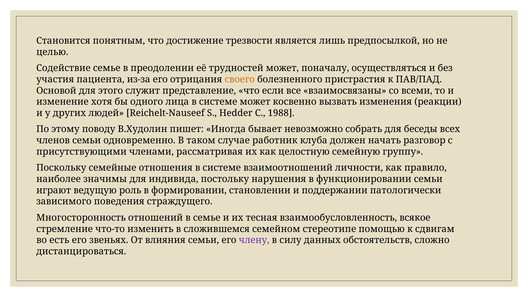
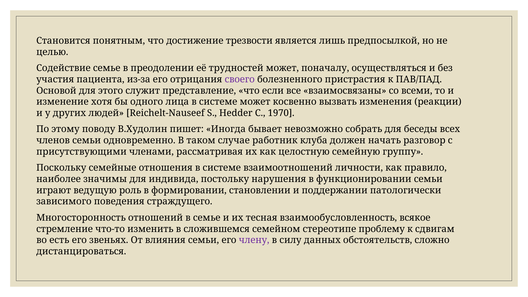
своего colour: orange -> purple
1988: 1988 -> 1970
помощью: помощью -> проблему
